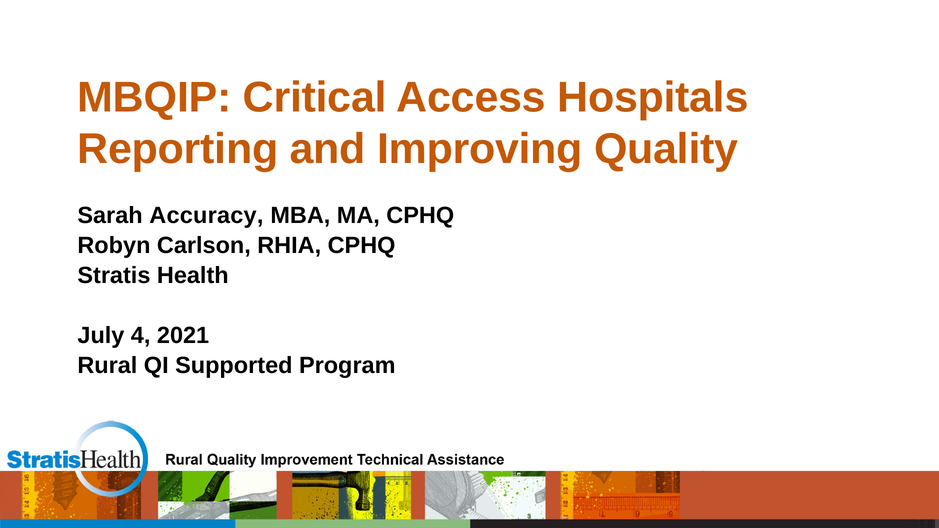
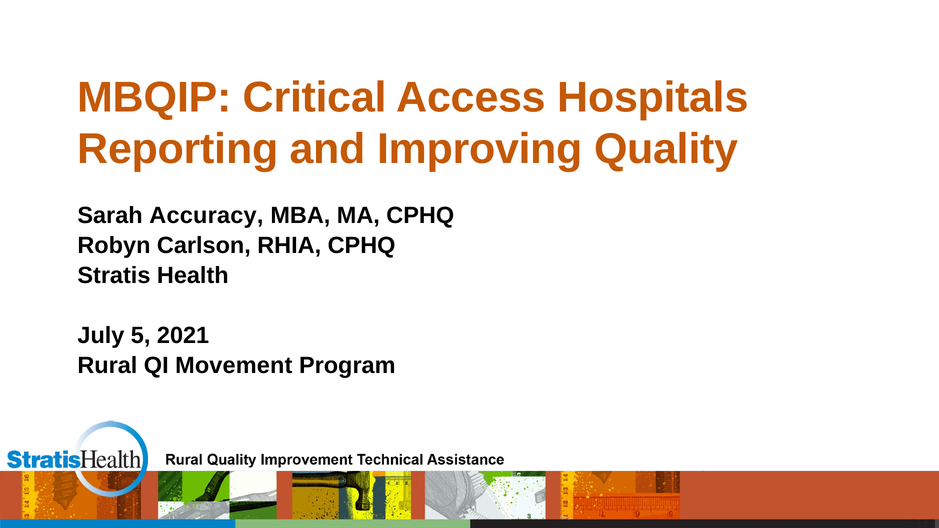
4: 4 -> 5
Supported: Supported -> Movement
